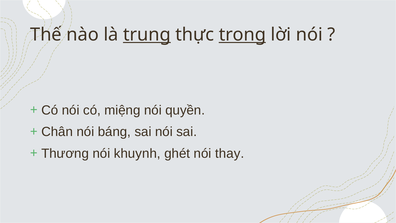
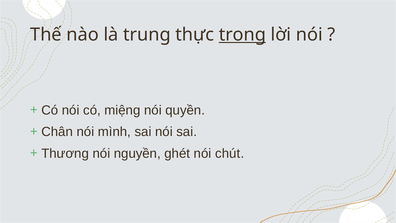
trung underline: present -> none
báng: báng -> mình
khuynh: khuynh -> nguyền
thay: thay -> chút
